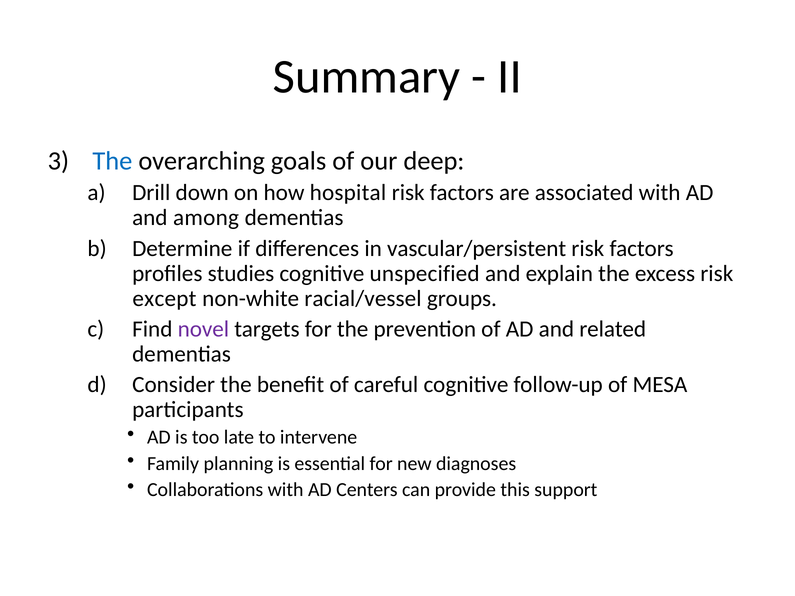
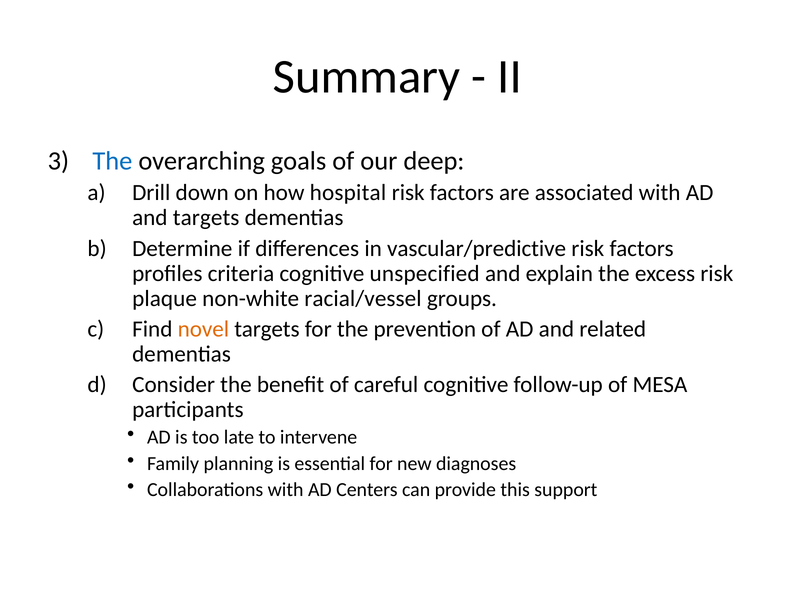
and among: among -> targets
vascular/persistent: vascular/persistent -> vascular/predictive
studies: studies -> criteria
except: except -> plaque
novel colour: purple -> orange
